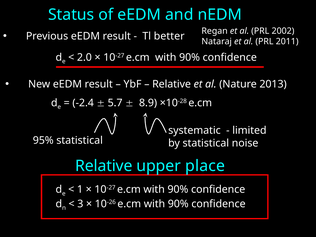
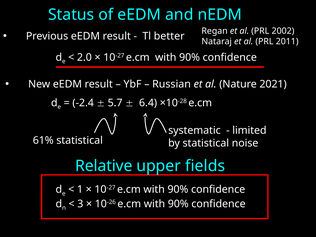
Relative at (172, 84): Relative -> Russian
2013: 2013 -> 2021
8.9: 8.9 -> 6.4
95%: 95% -> 61%
place: place -> fields
